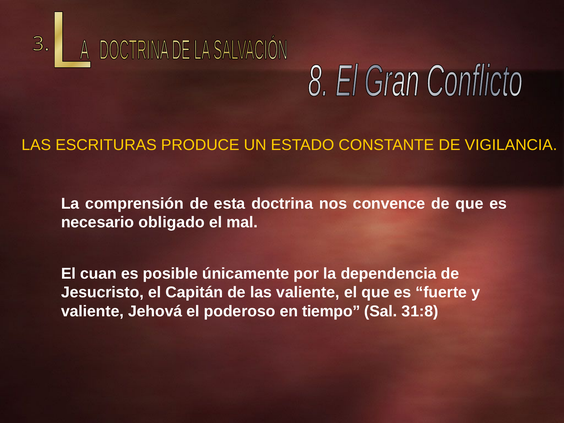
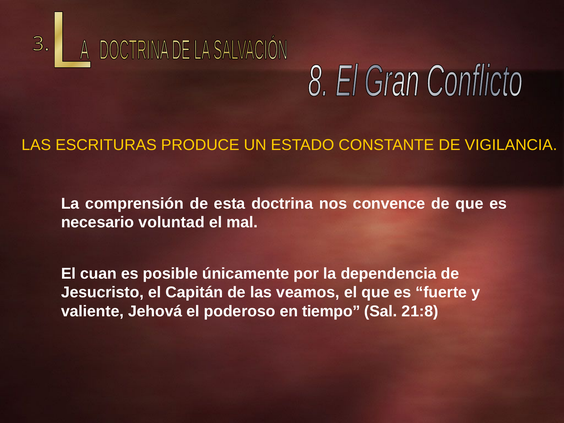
obligado: obligado -> voluntad
las valiente: valiente -> veamos
31:8: 31:8 -> 21:8
